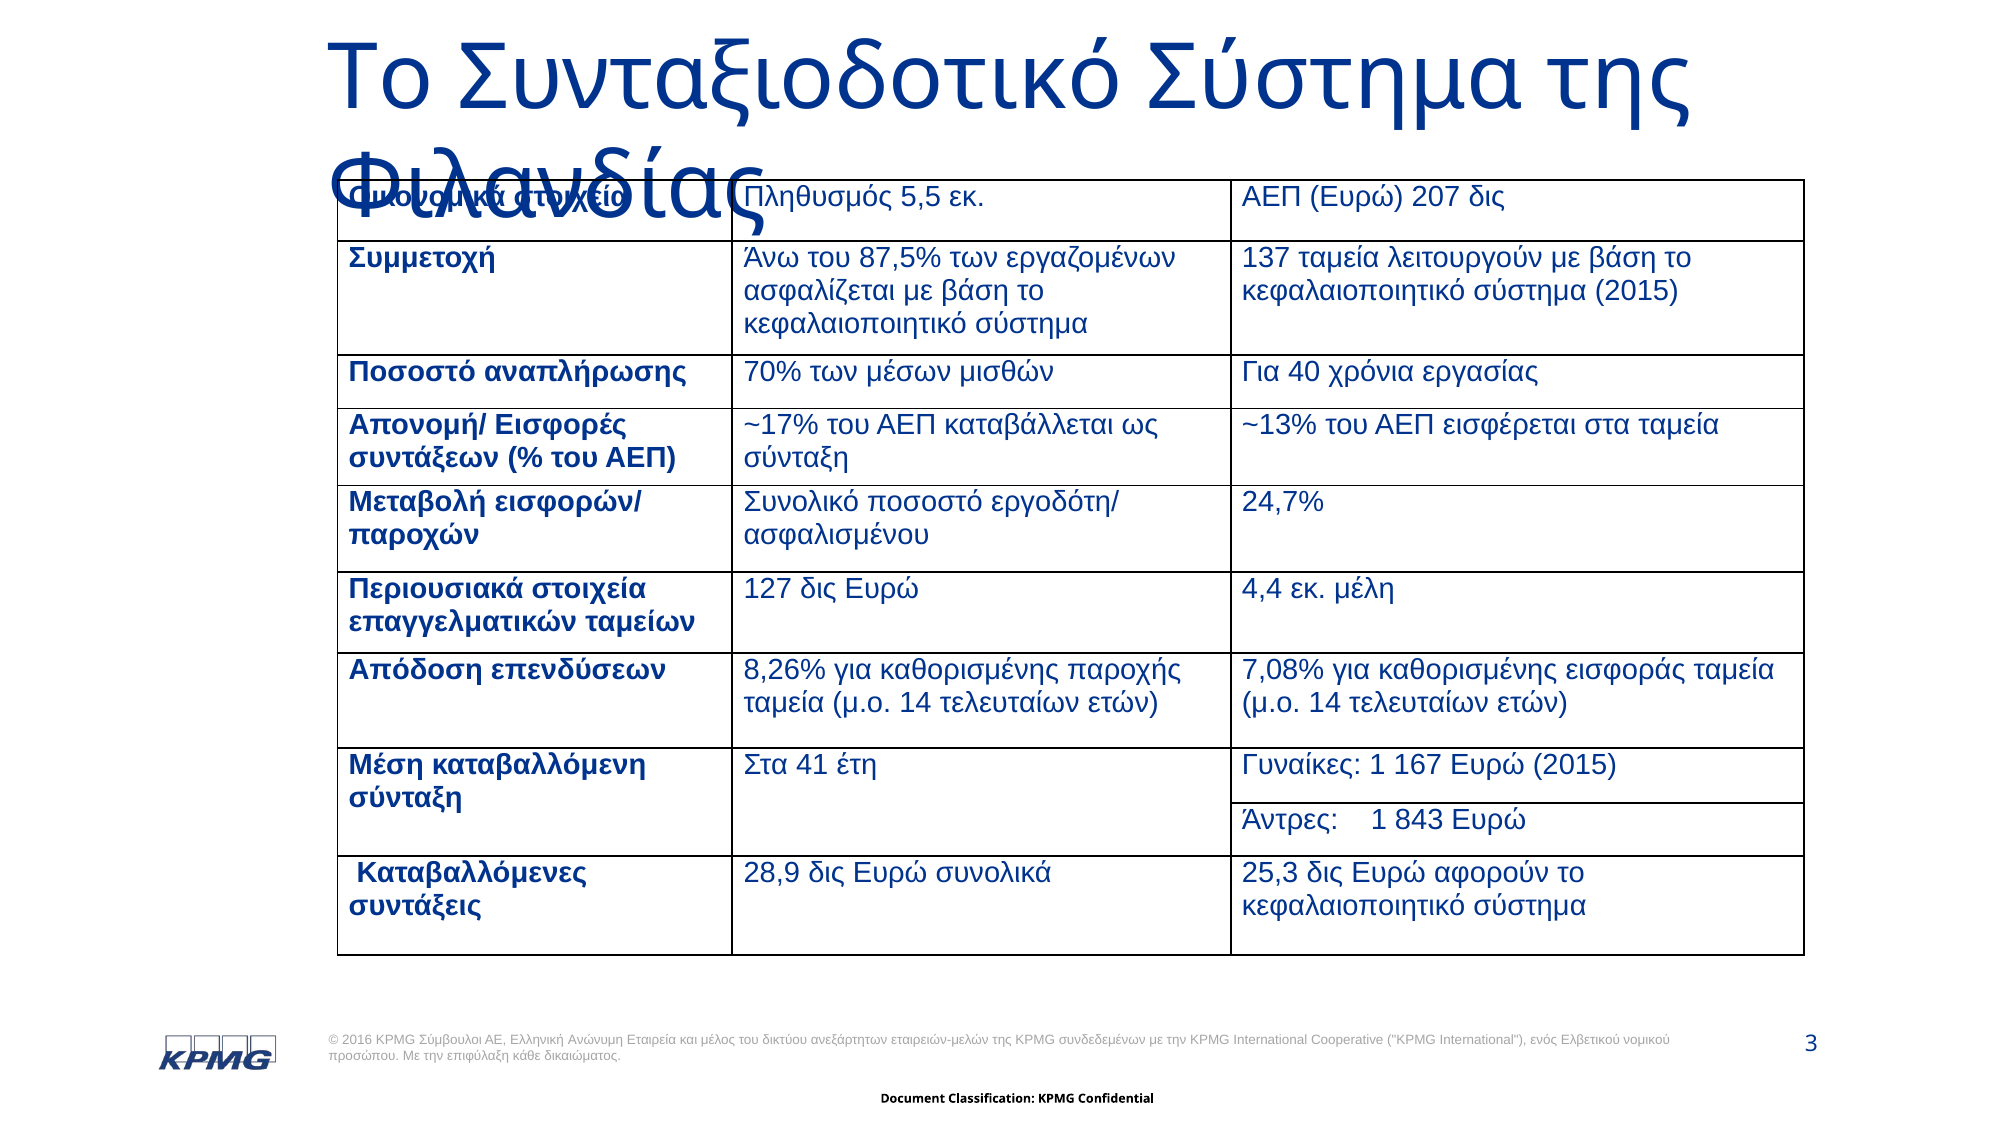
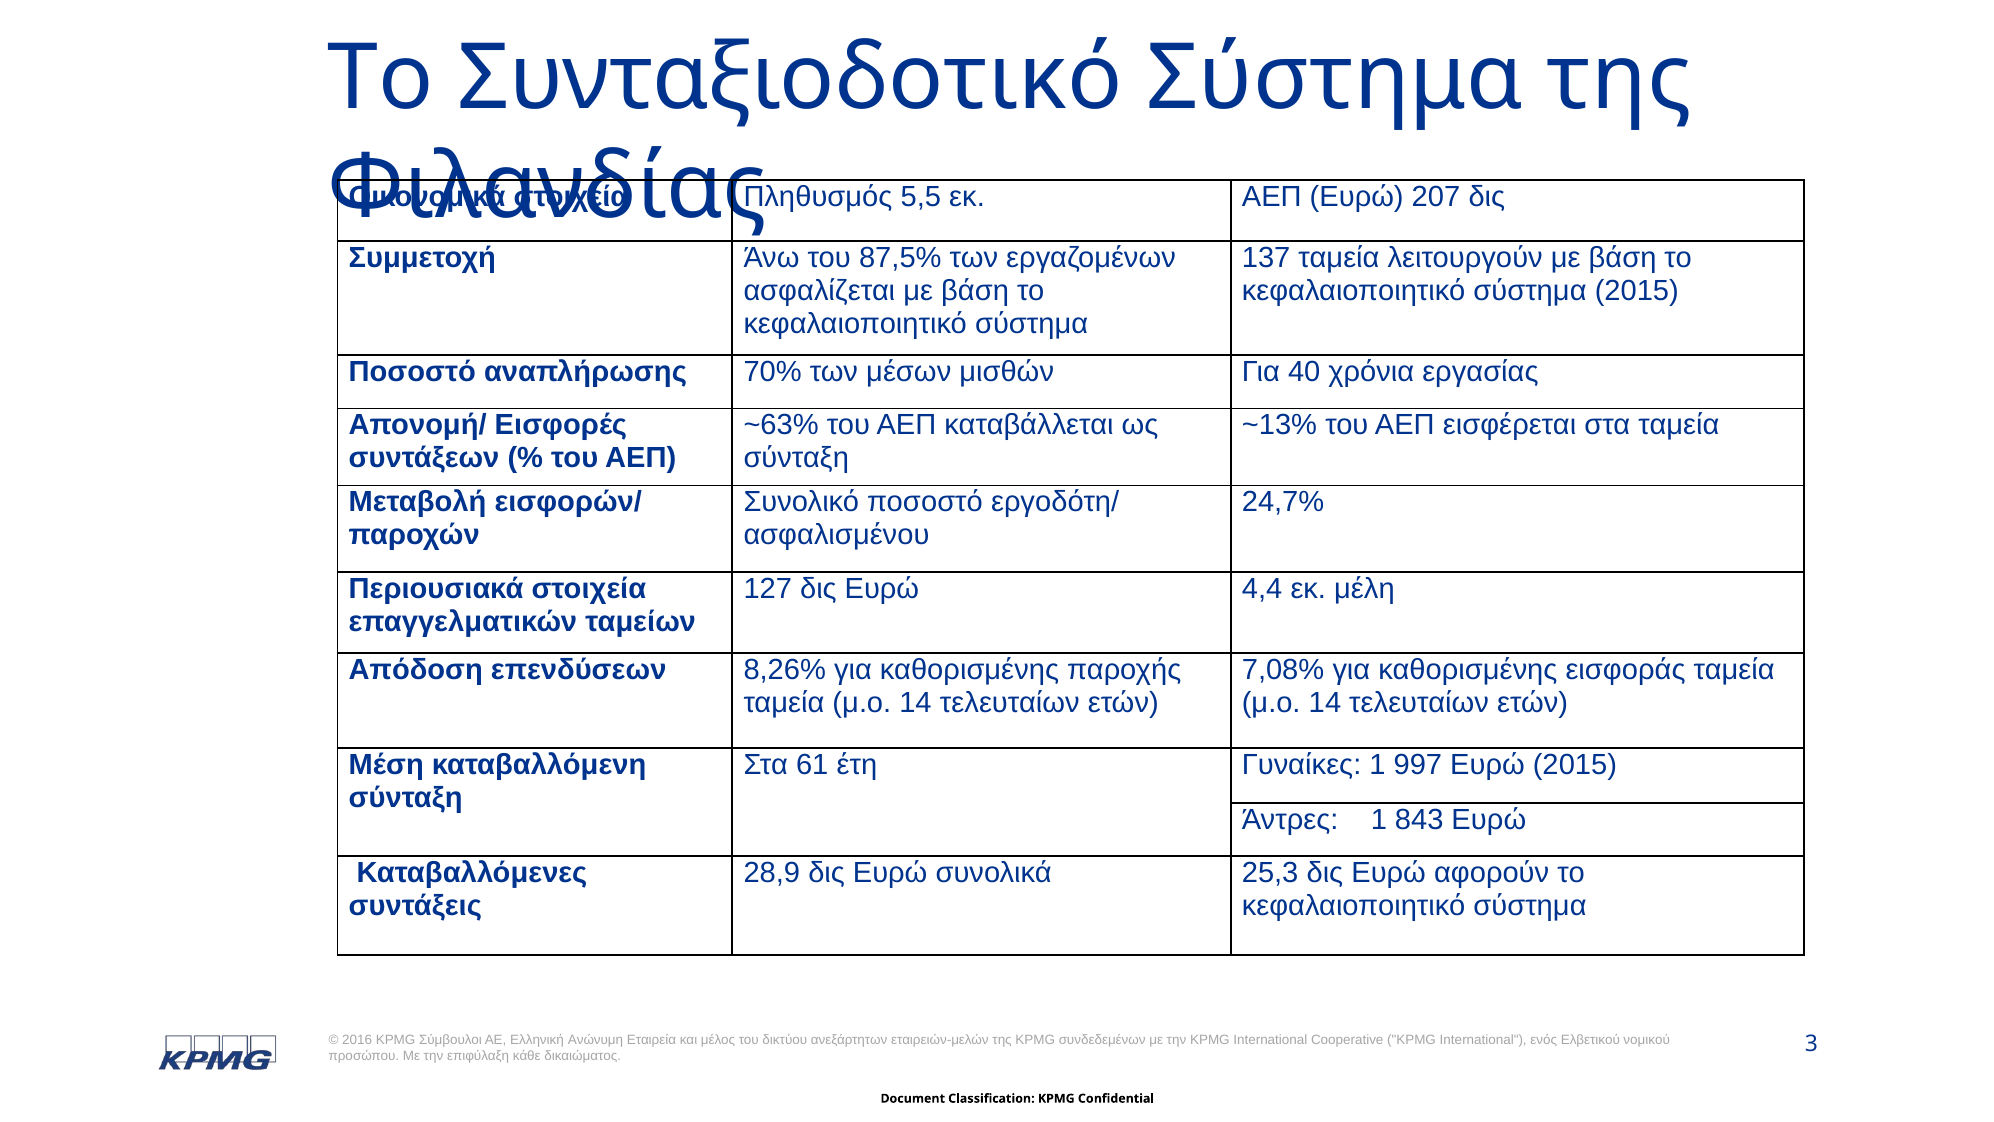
~17%: ~17% -> ~63%
41: 41 -> 61
167: 167 -> 997
